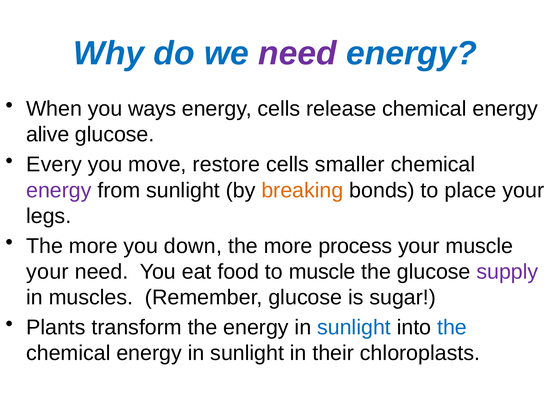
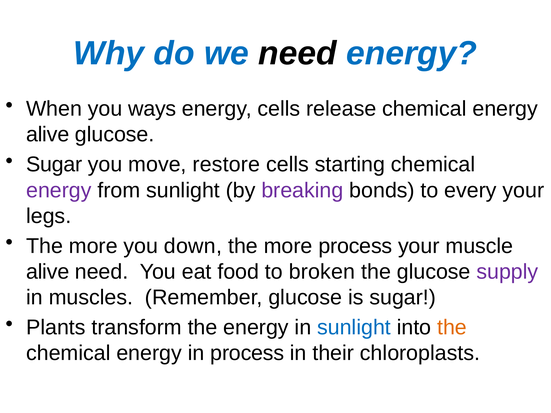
need at (298, 53) colour: purple -> black
Every at (54, 165): Every -> Sugar
smaller: smaller -> starting
breaking colour: orange -> purple
place: place -> every
your at (47, 272): your -> alive
to muscle: muscle -> broken
the at (452, 328) colour: blue -> orange
chemical energy in sunlight: sunlight -> process
